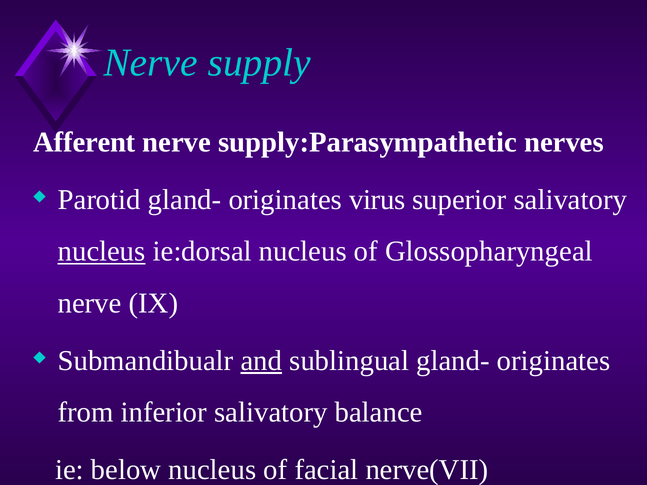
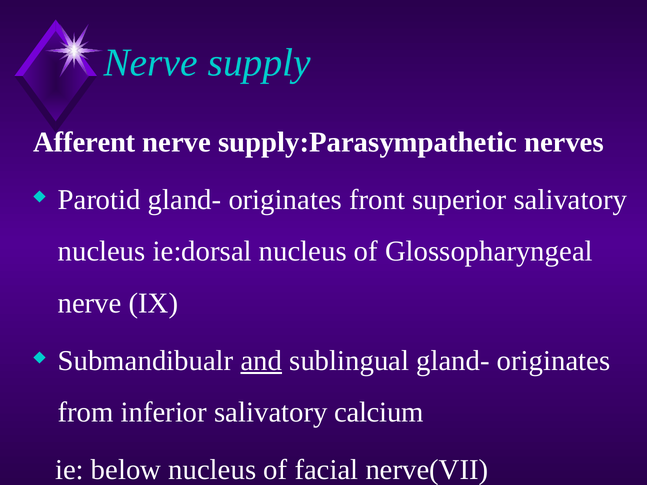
virus: virus -> front
nucleus at (102, 252) underline: present -> none
balance: balance -> calcium
